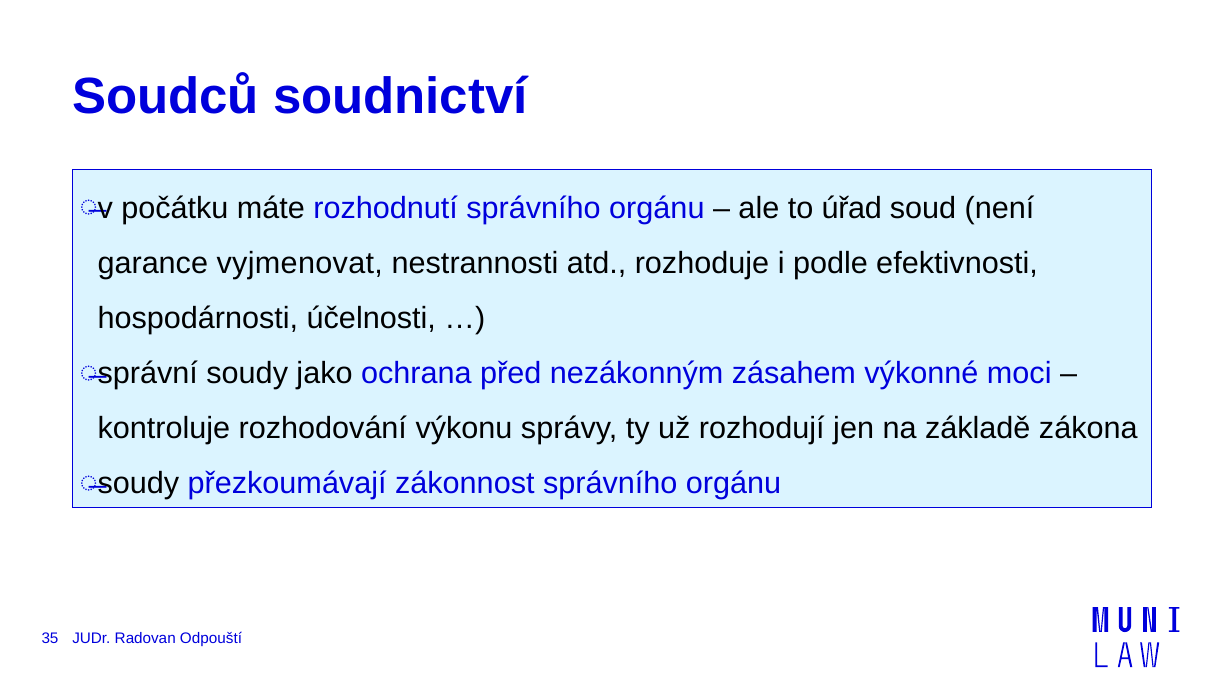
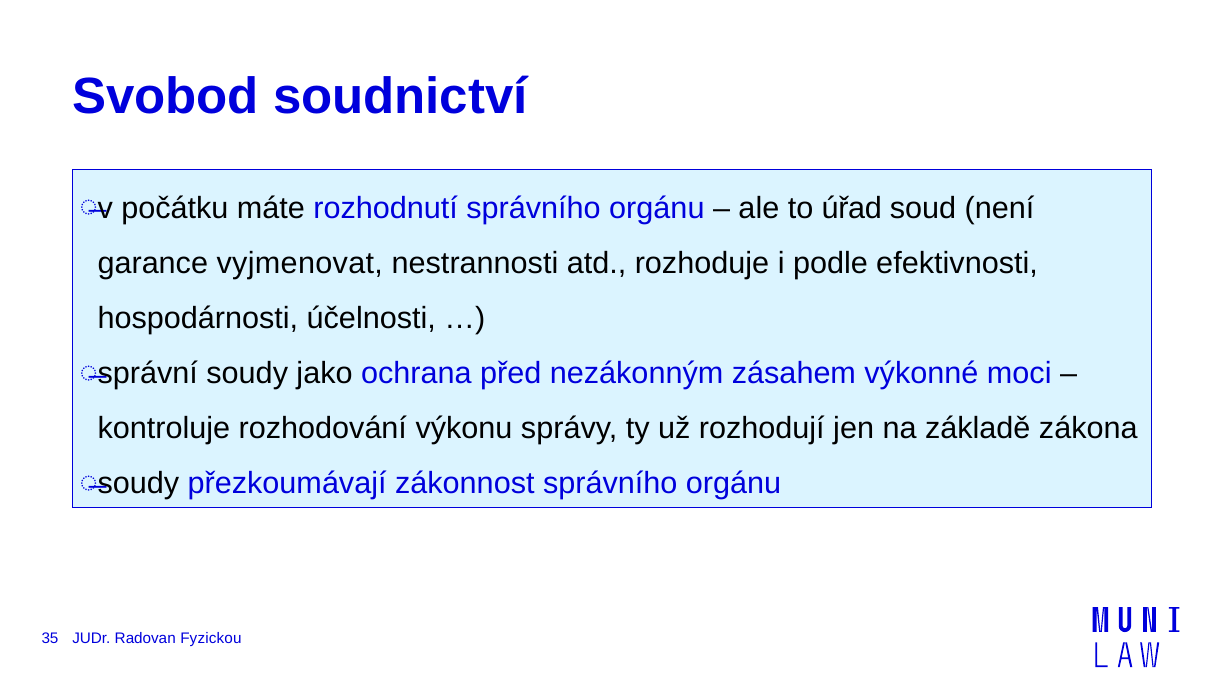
Soudců: Soudců -> Svobod
Odpouští: Odpouští -> Fyzickou
